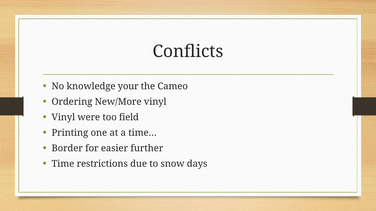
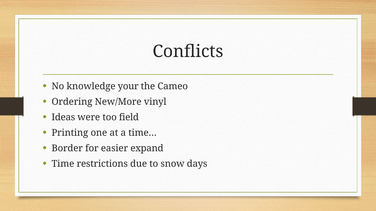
Vinyl at (63, 118): Vinyl -> Ideas
further: further -> expand
